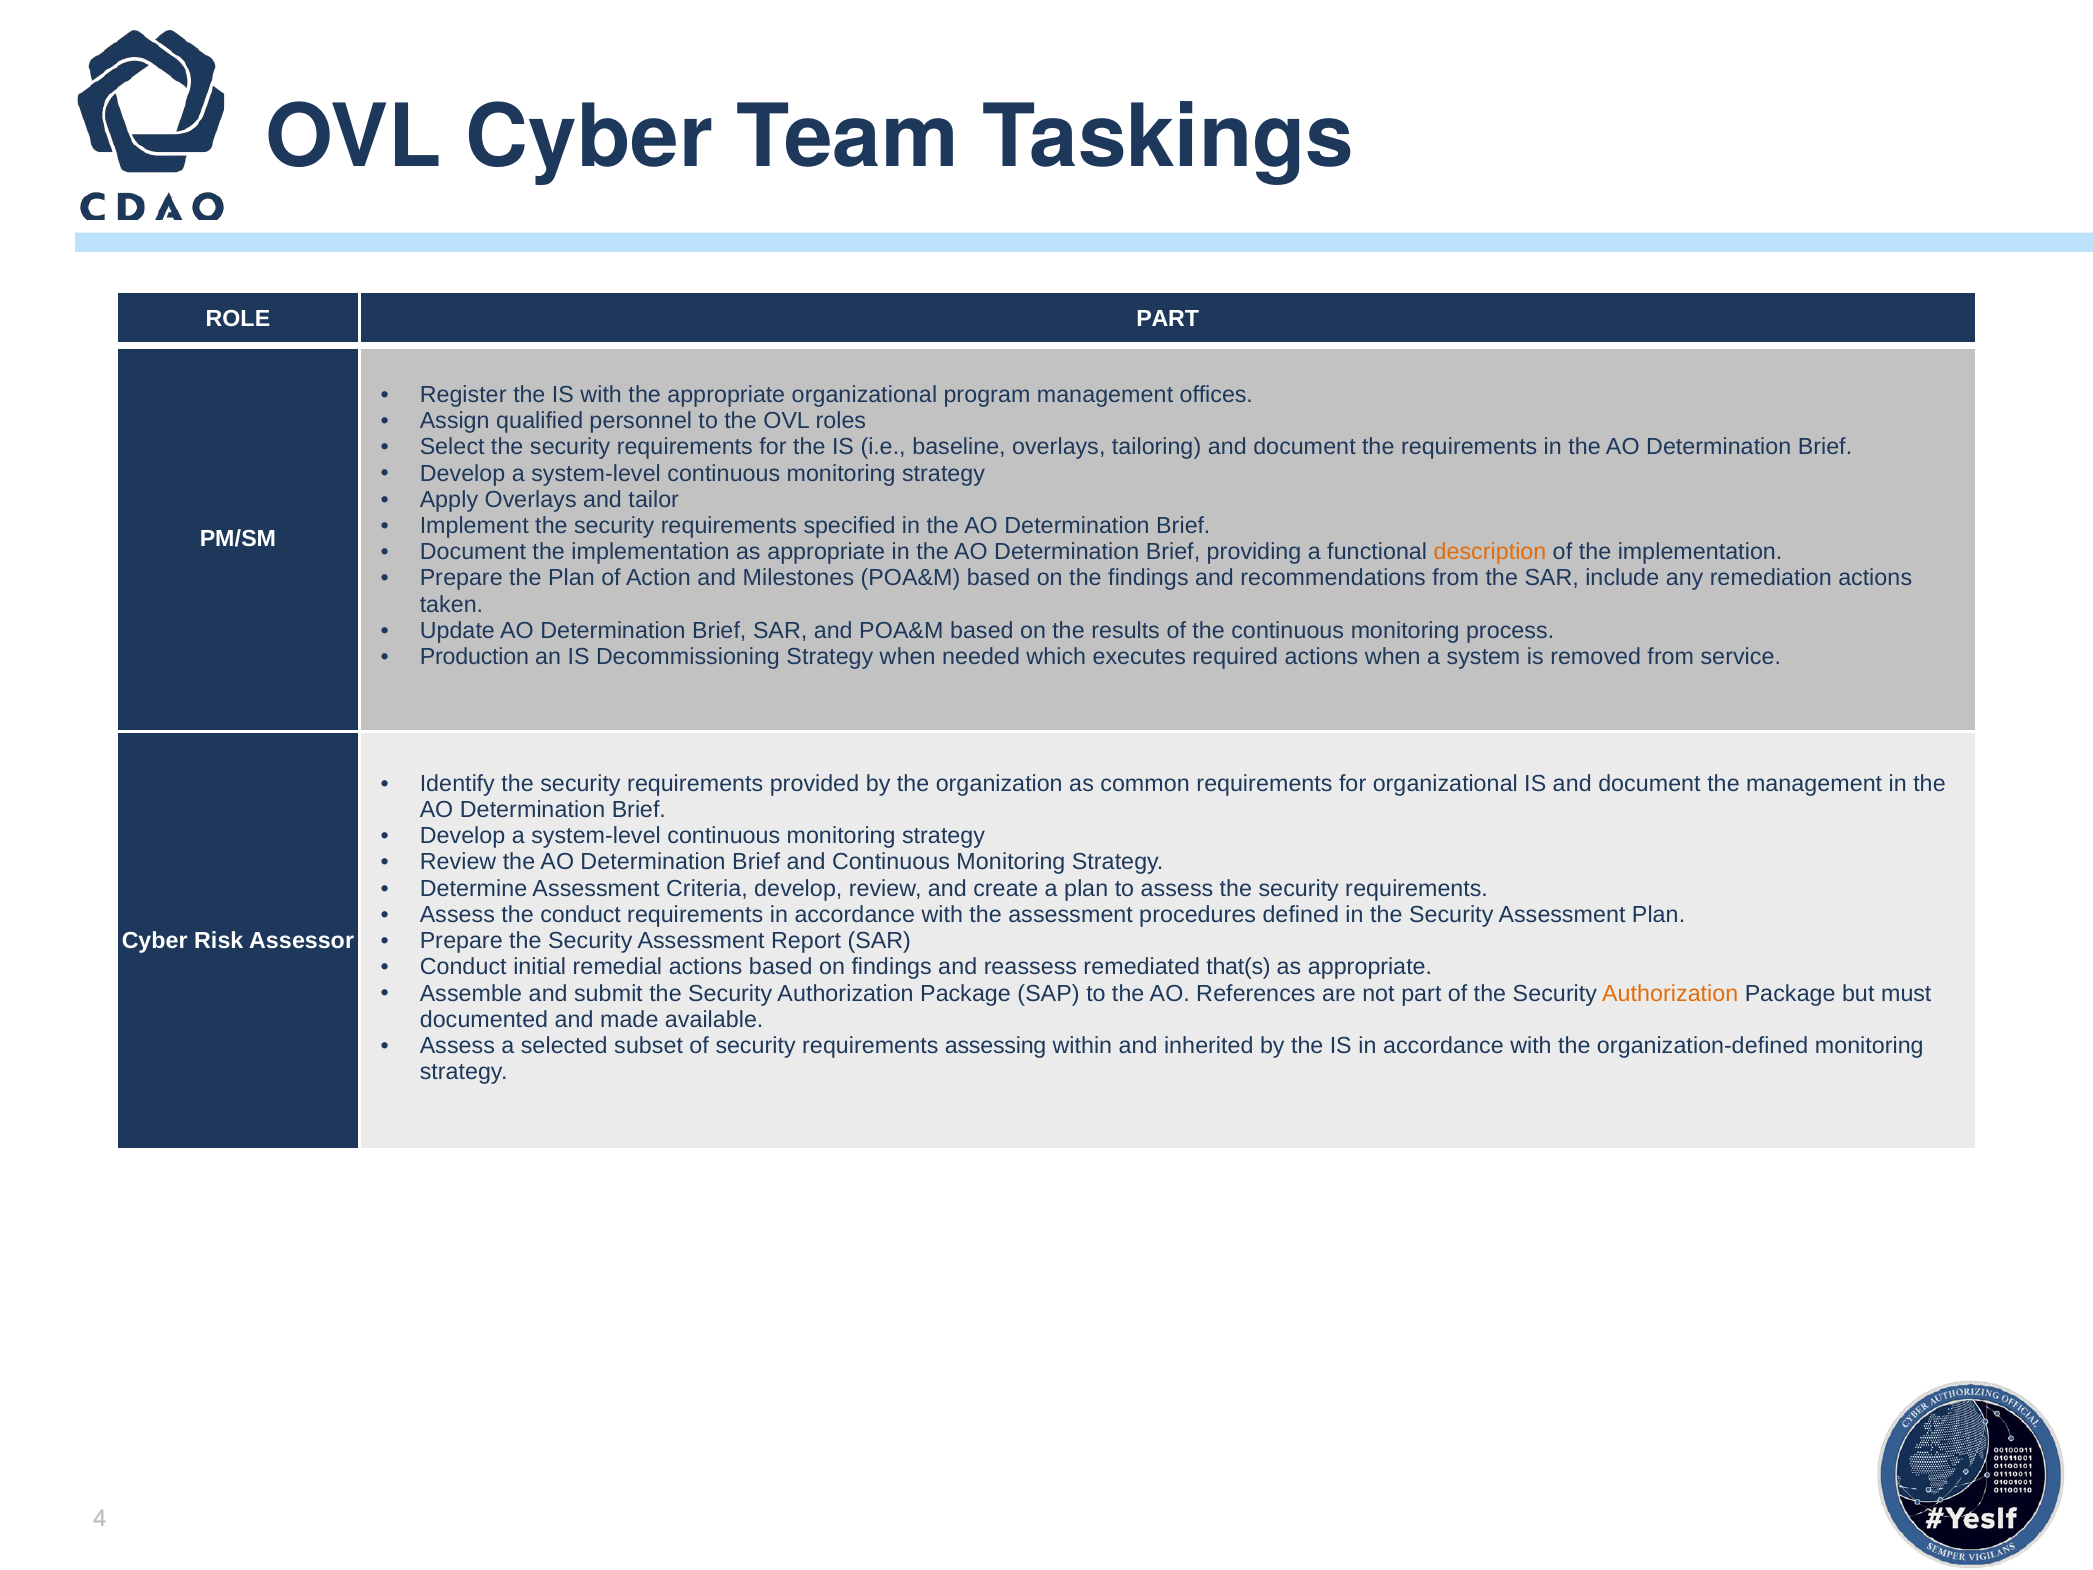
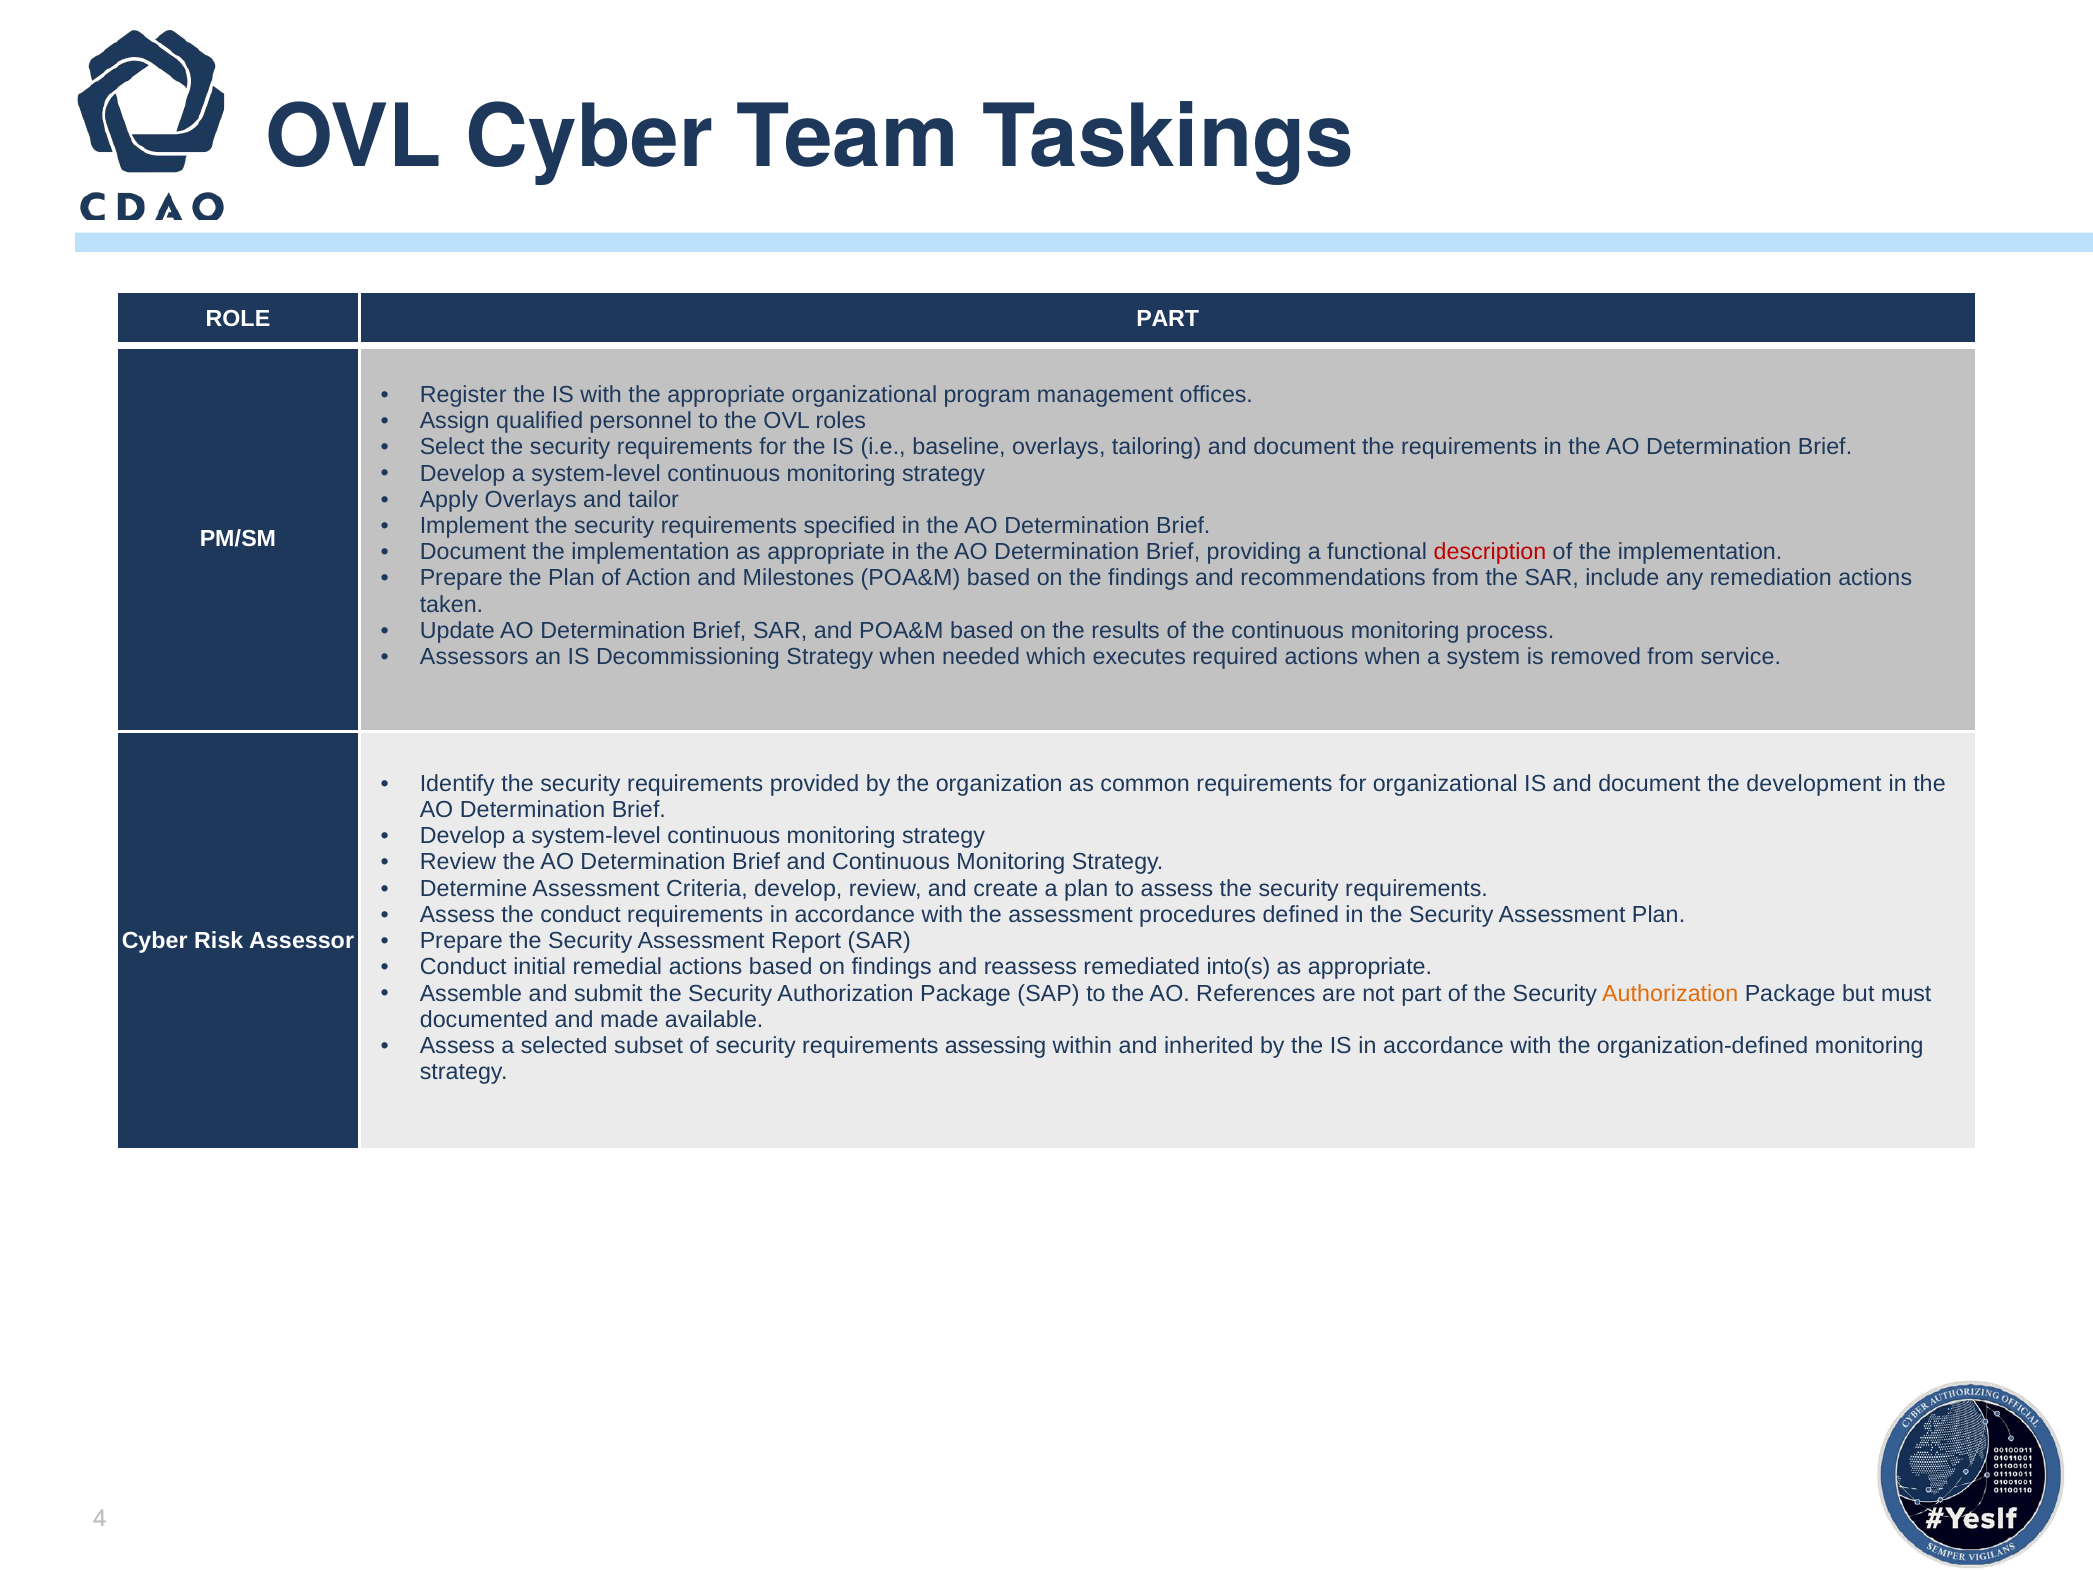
description colour: orange -> red
Production: Production -> Assessors
the management: management -> development
that(s: that(s -> into(s
